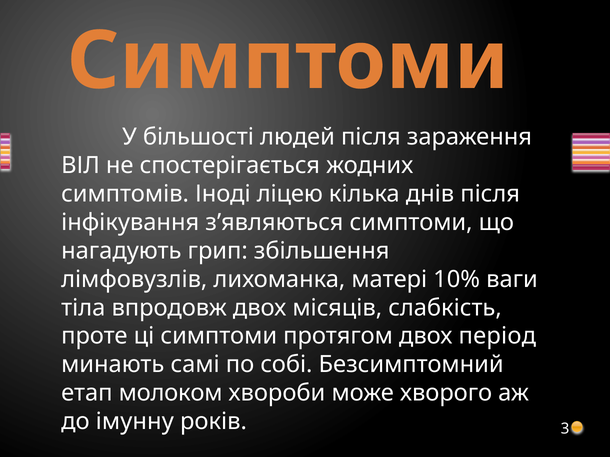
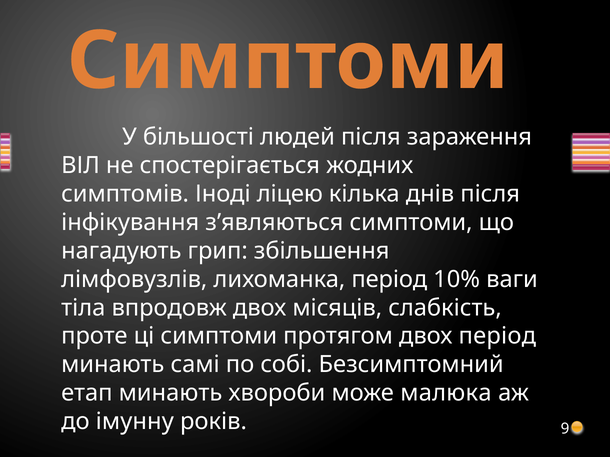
лихоманка матері: матері -> період
етап молоком: молоком -> минають
хворого: хворого -> малюка
3: 3 -> 9
